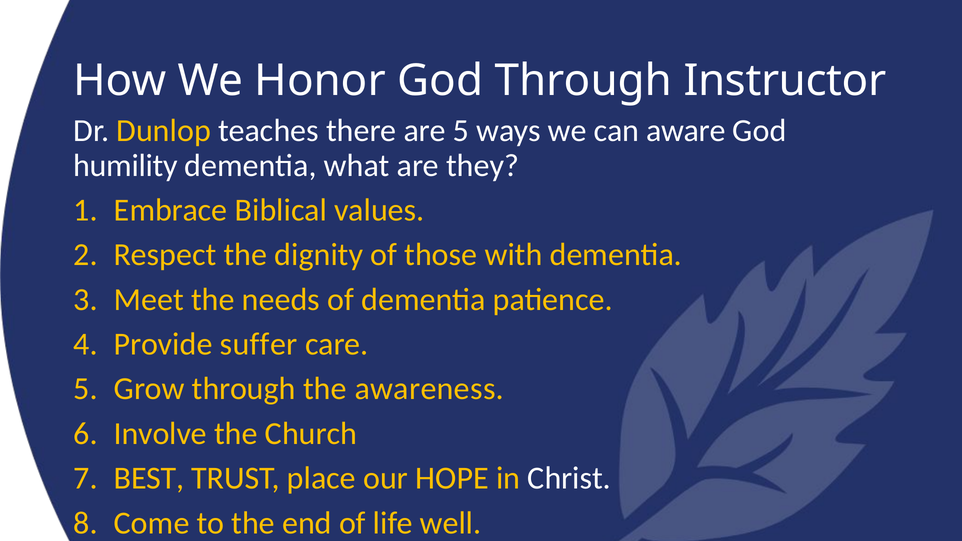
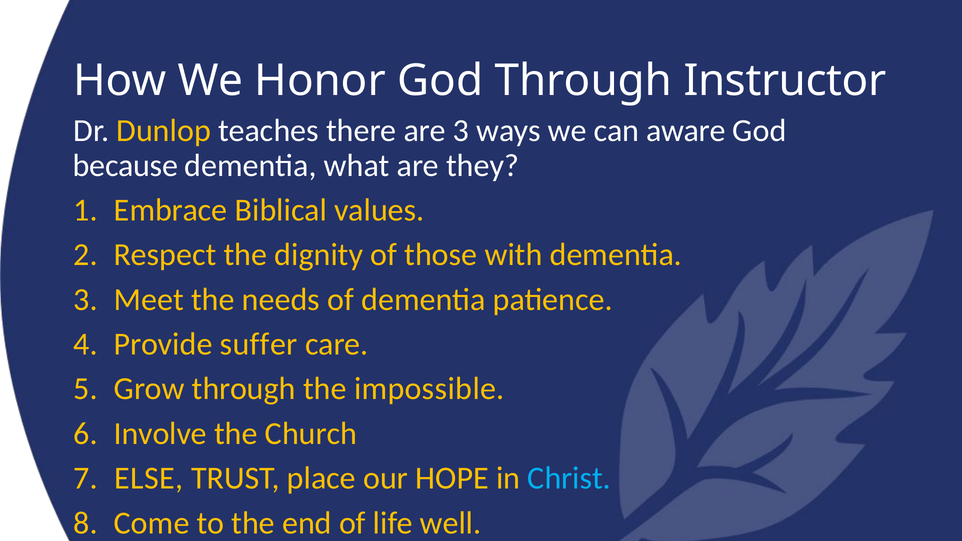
are 5: 5 -> 3
humility: humility -> because
awareness: awareness -> impossible
BEST: BEST -> ELSE
Christ colour: white -> light blue
